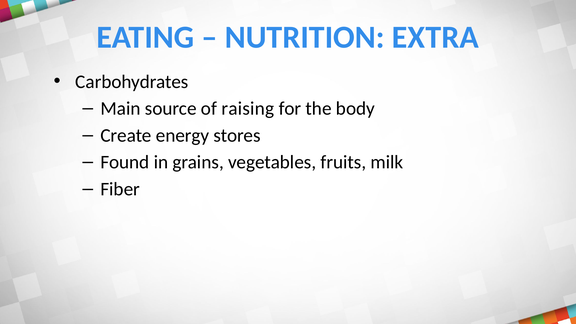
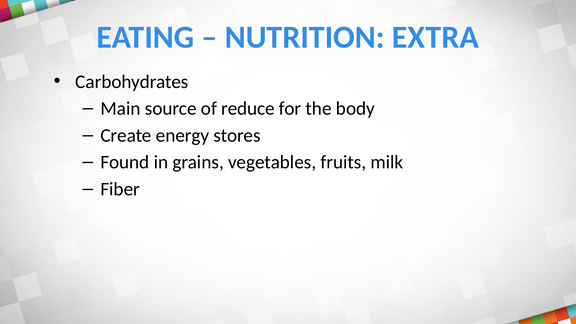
raising: raising -> reduce
